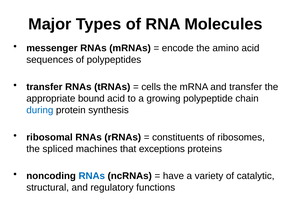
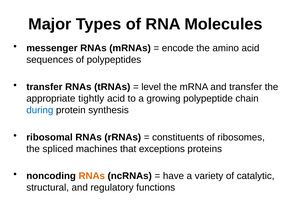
cells: cells -> level
bound: bound -> tightly
RNAs at (92, 176) colour: blue -> orange
